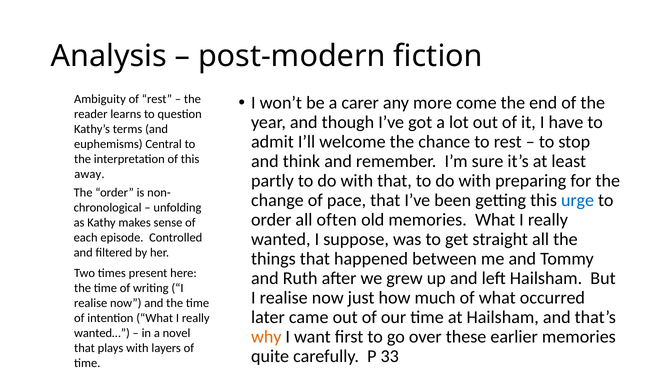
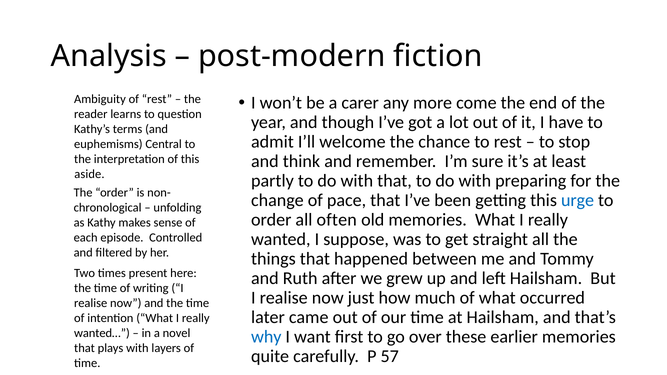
away: away -> aside
why colour: orange -> blue
33: 33 -> 57
